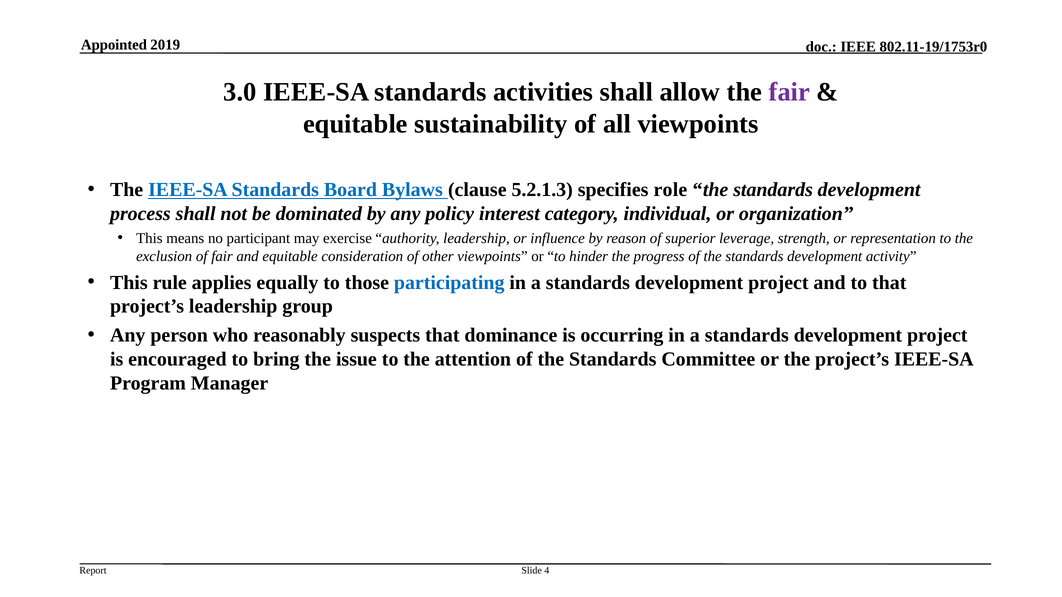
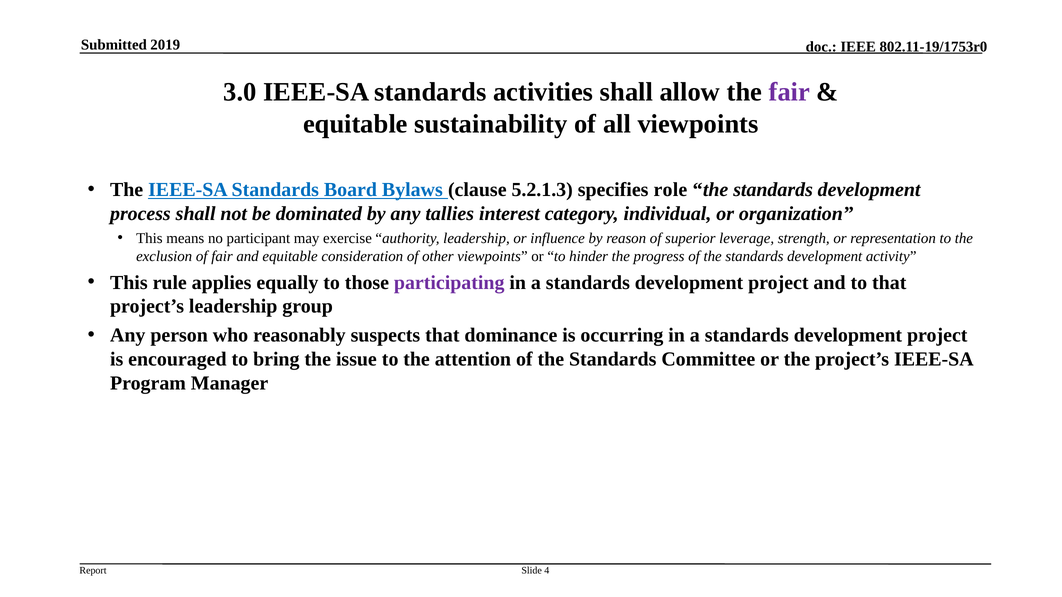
Appointed: Appointed -> Submitted
policy: policy -> tallies
participating colour: blue -> purple
